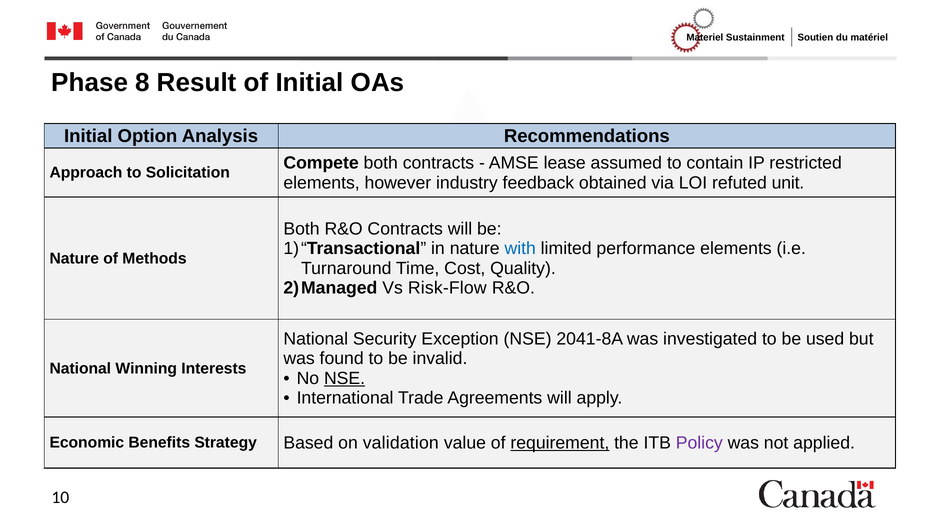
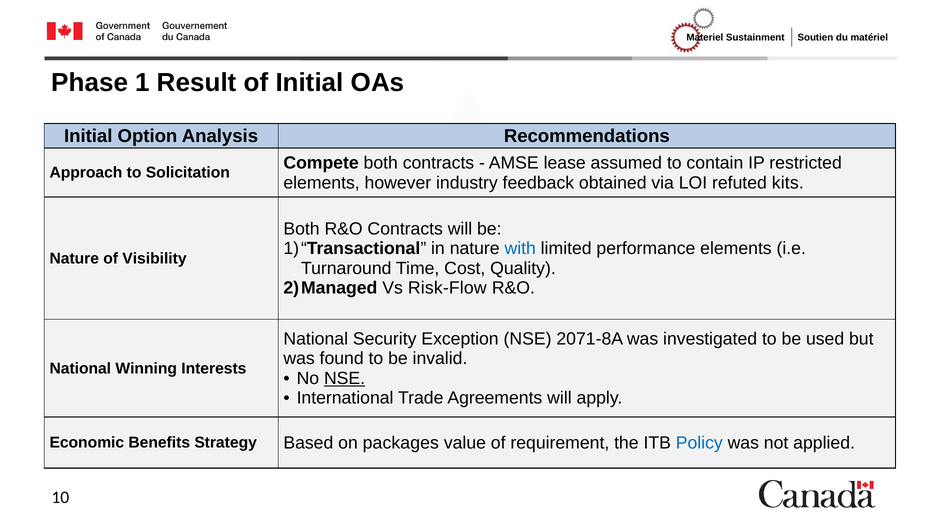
8: 8 -> 1
unit: unit -> kits
Methods: Methods -> Visibility
2041-8A: 2041-8A -> 2071-8A
validation: validation -> packages
requirement underline: present -> none
Policy colour: purple -> blue
